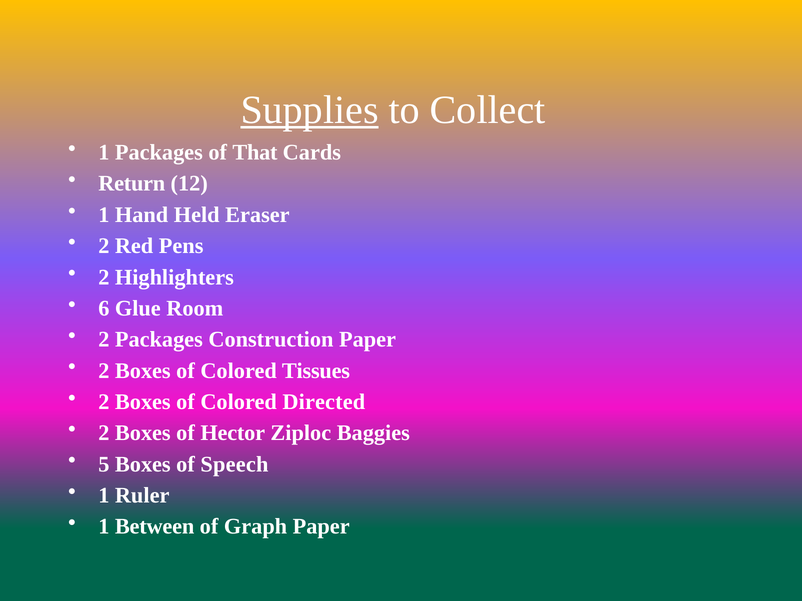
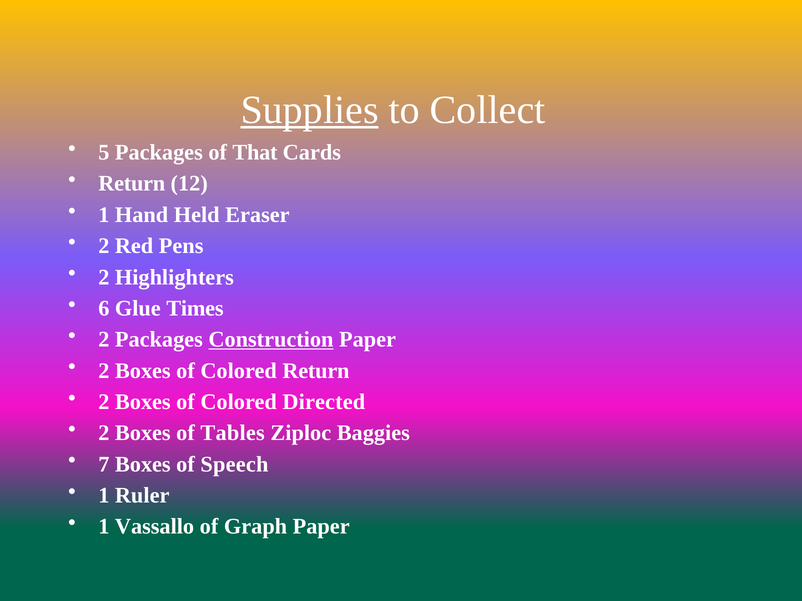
1 at (104, 153): 1 -> 5
Room: Room -> Times
Construction underline: none -> present
Colored Tissues: Tissues -> Return
Hector: Hector -> Tables
5: 5 -> 7
Between: Between -> Vassallo
